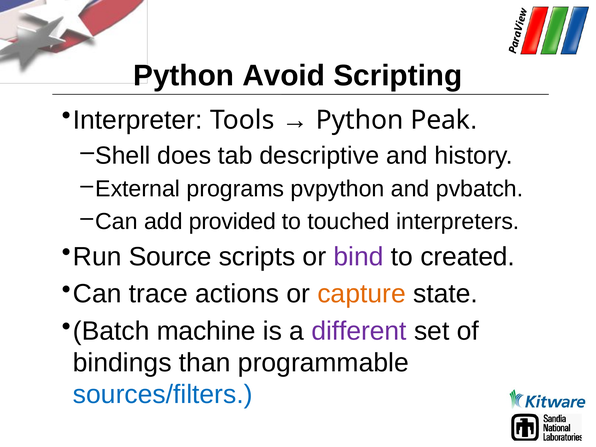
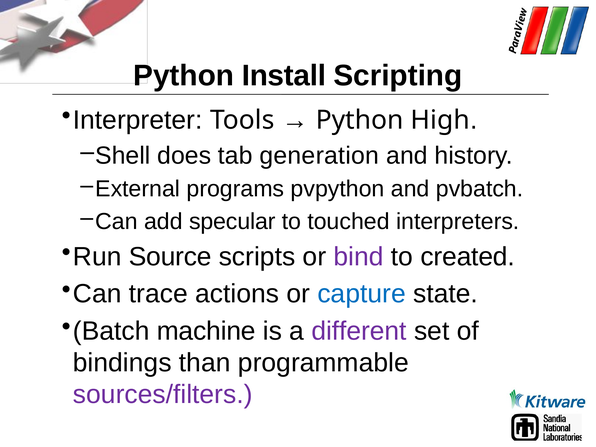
Avoid: Avoid -> Install
Peak: Peak -> High
descriptive: descriptive -> generation
provided: provided -> specular
capture colour: orange -> blue
sources/filters colour: blue -> purple
